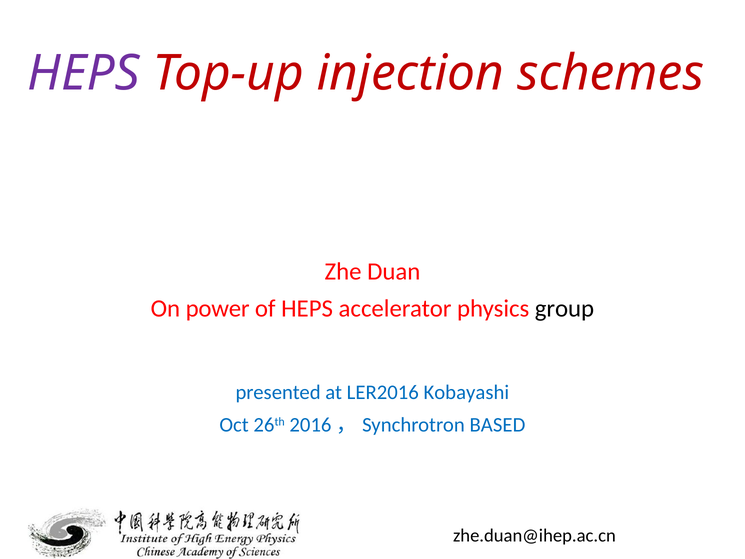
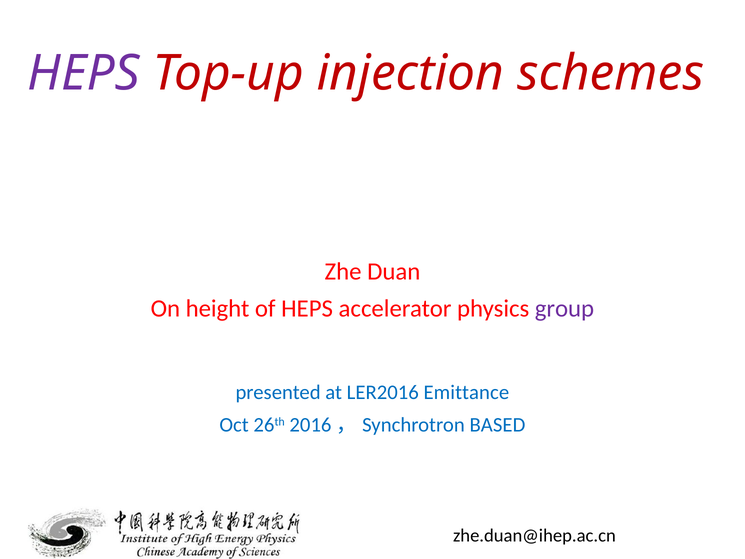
power: power -> height
group colour: black -> purple
Kobayashi: Kobayashi -> Emittance
